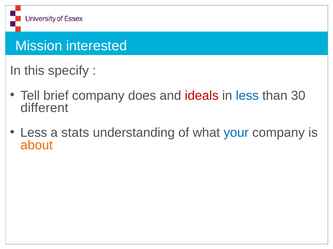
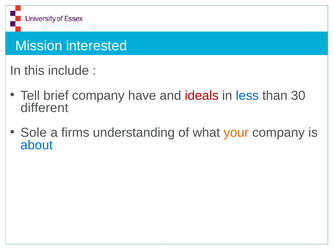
specify: specify -> include
does: does -> have
Less at (34, 133): Less -> Sole
stats: stats -> firms
your colour: blue -> orange
about colour: orange -> blue
